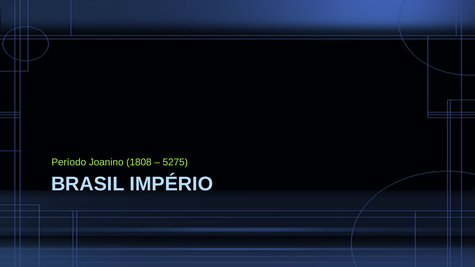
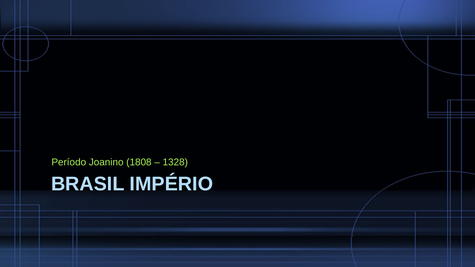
5275: 5275 -> 1328
